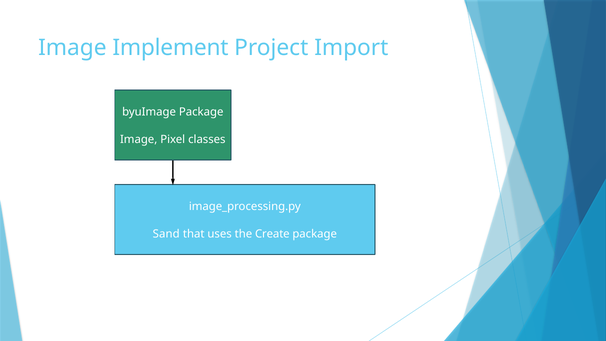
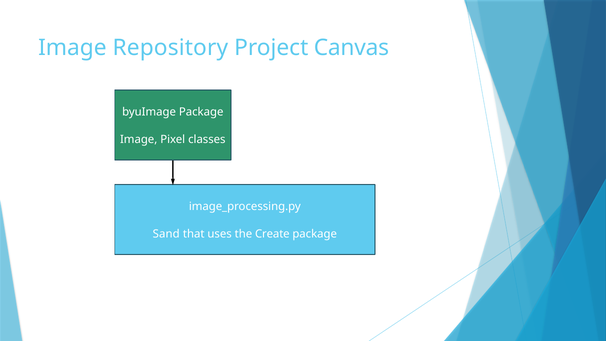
Implement: Implement -> Repository
Import: Import -> Canvas
